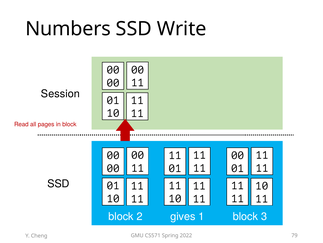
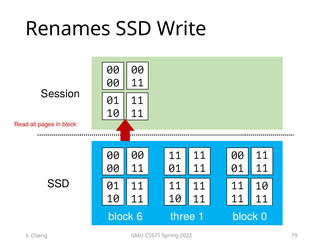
Numbers: Numbers -> Renames
2: 2 -> 6
gives: gives -> three
3: 3 -> 0
